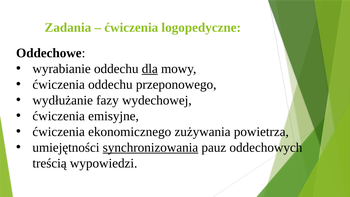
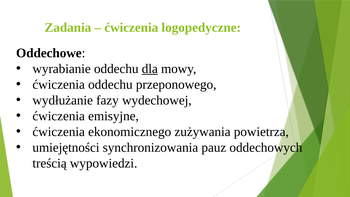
synchronizowania underline: present -> none
